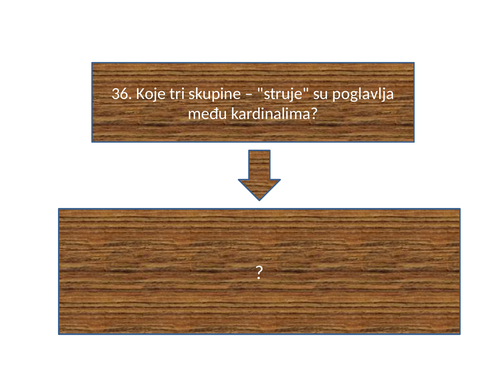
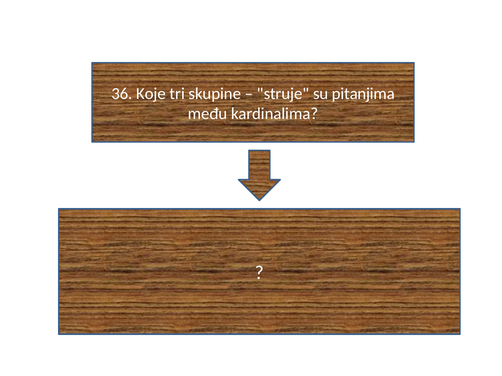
poglavlja: poglavlja -> pitanjima
